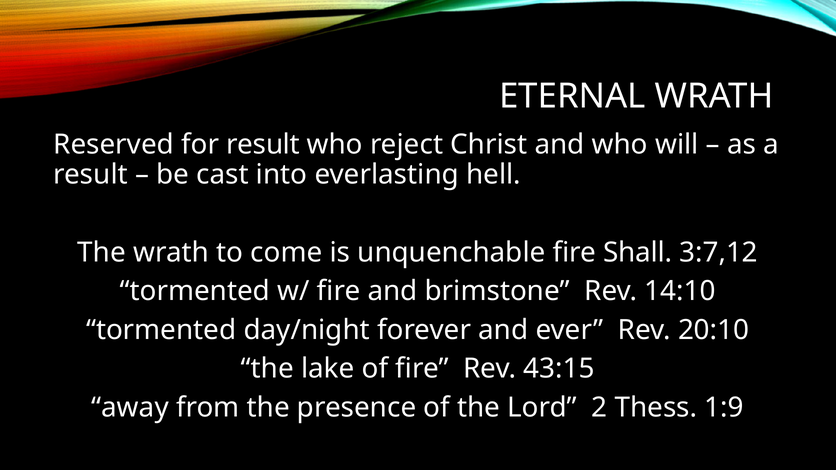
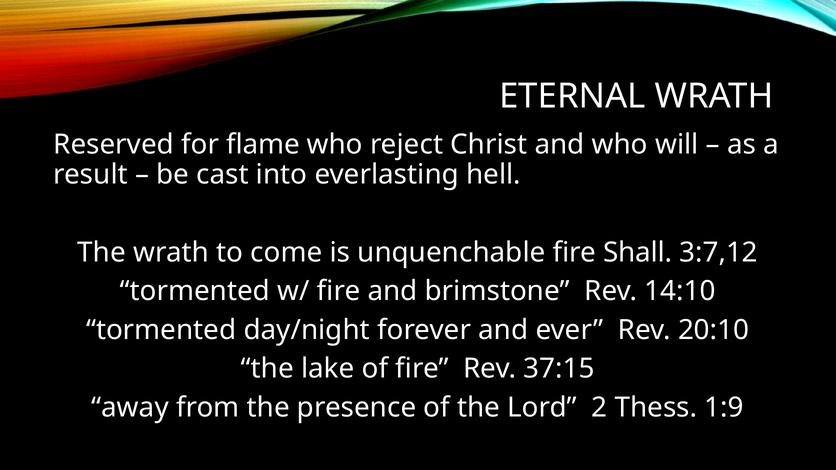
for result: result -> flame
43:15: 43:15 -> 37:15
